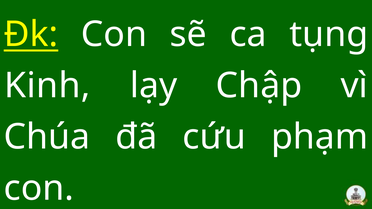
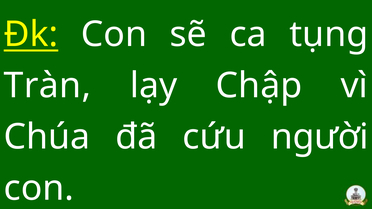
Kinh: Kinh -> Tràn
phạm: phạm -> người
